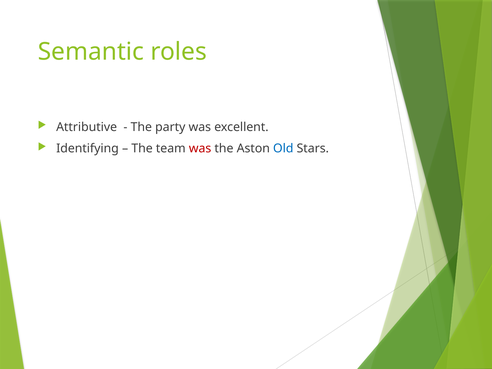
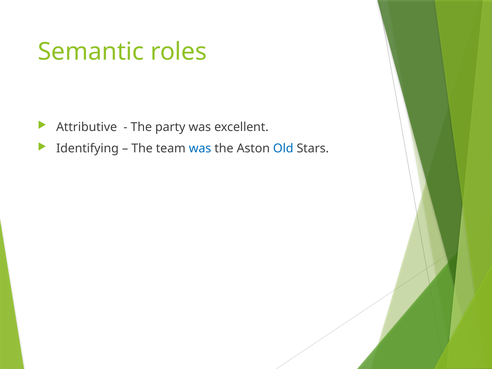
was at (200, 149) colour: red -> blue
